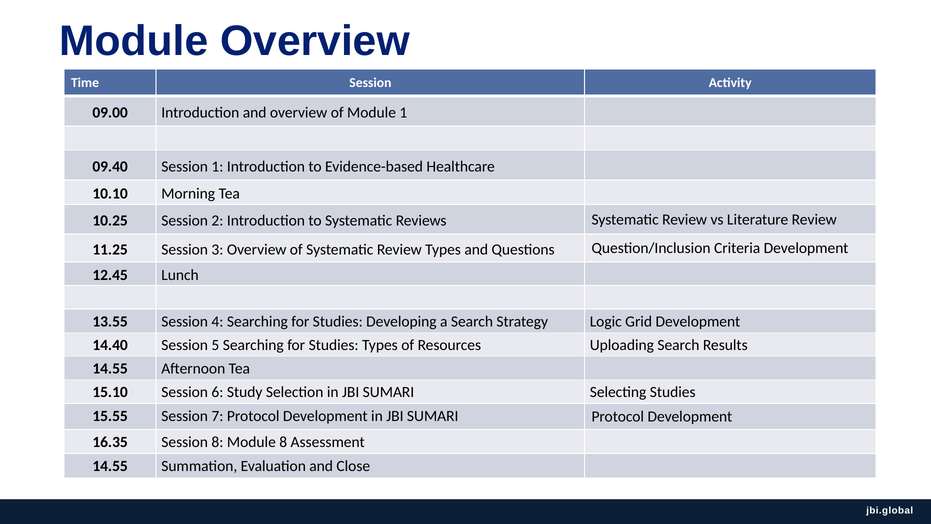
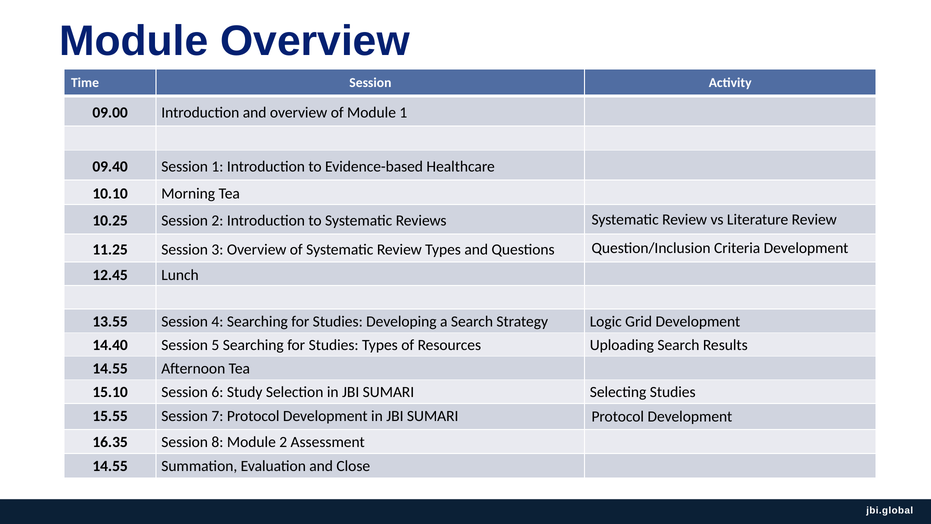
Module 8: 8 -> 2
